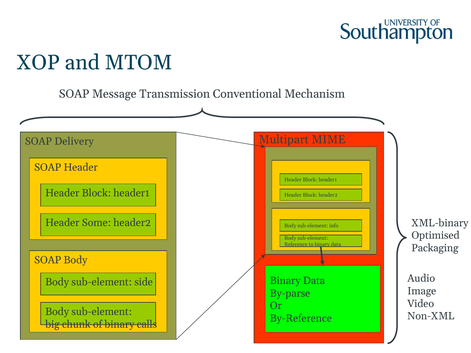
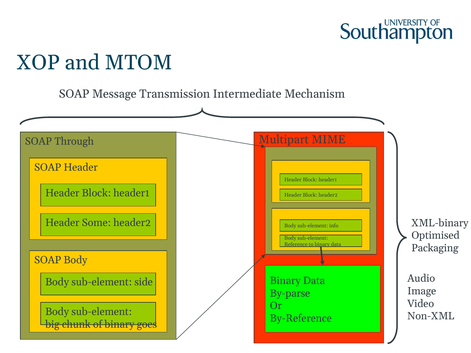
Conventional: Conventional -> Intermediate
Delivery: Delivery -> Through
calls: calls -> goes
